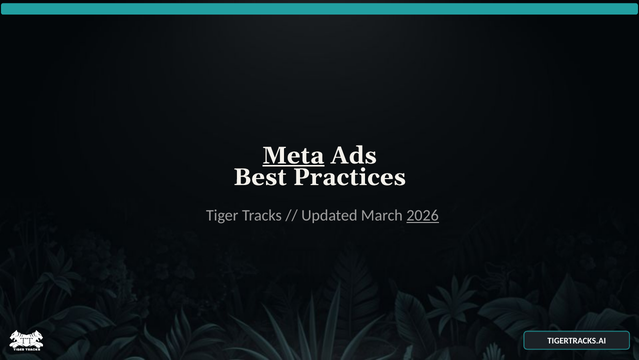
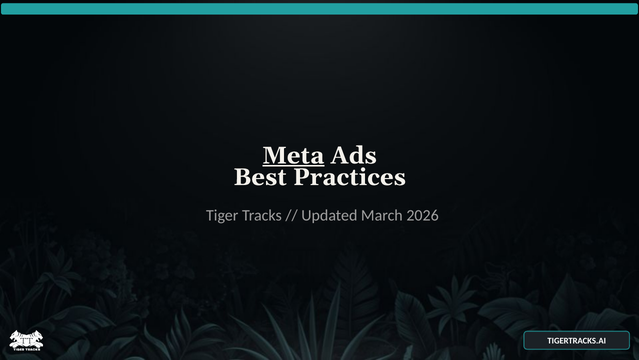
2026 underline: present -> none
